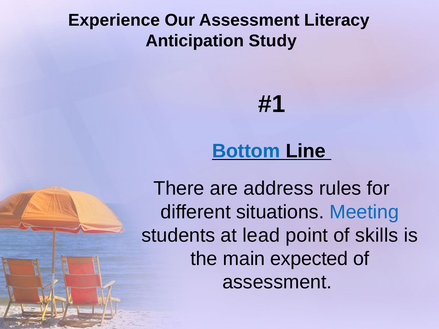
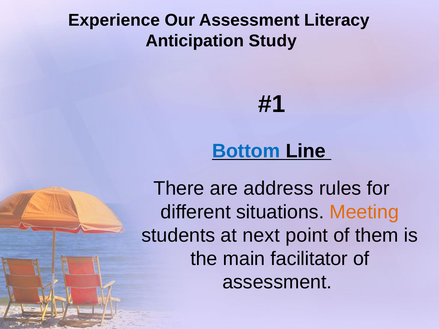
Meeting colour: blue -> orange
lead: lead -> next
skills: skills -> them
expected: expected -> facilitator
